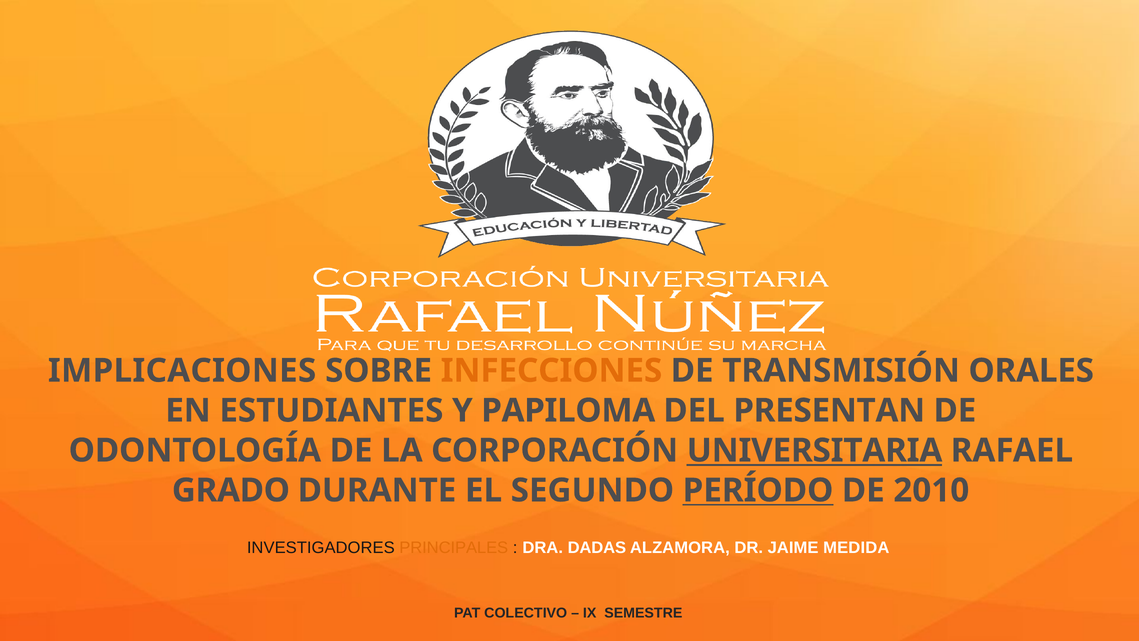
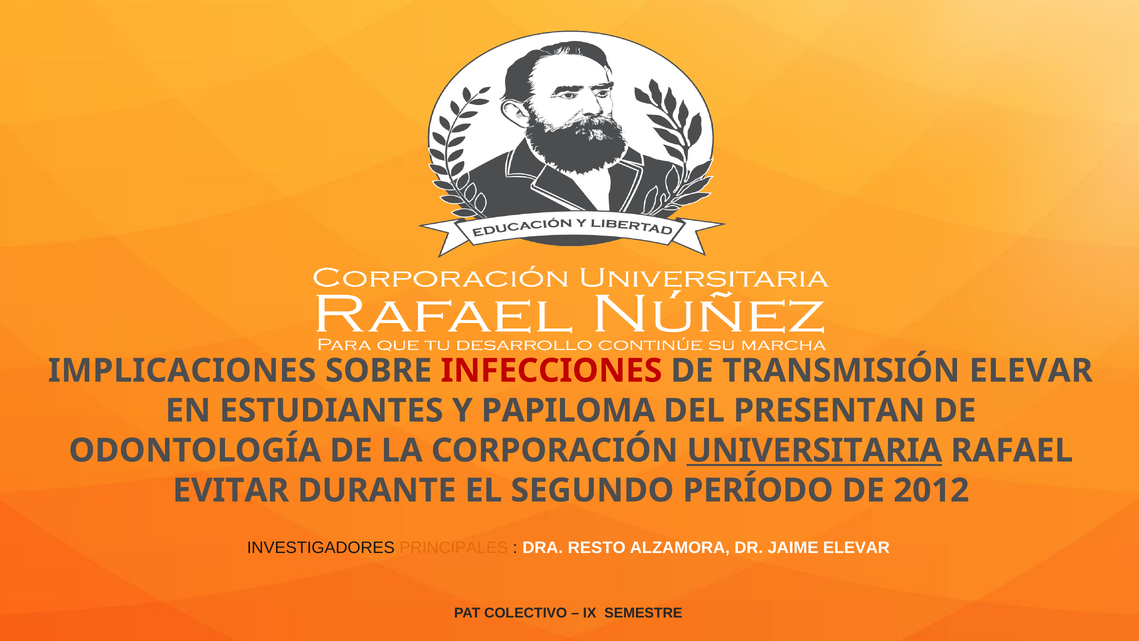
INFECCIONES colour: orange -> red
TRANSMISIÓN ORALES: ORALES -> ELEVAR
GRADO: GRADO -> EVITAR
PERÍODO underline: present -> none
2010: 2010 -> 2012
DADAS: DADAS -> RESTO
JAIME MEDIDA: MEDIDA -> ELEVAR
